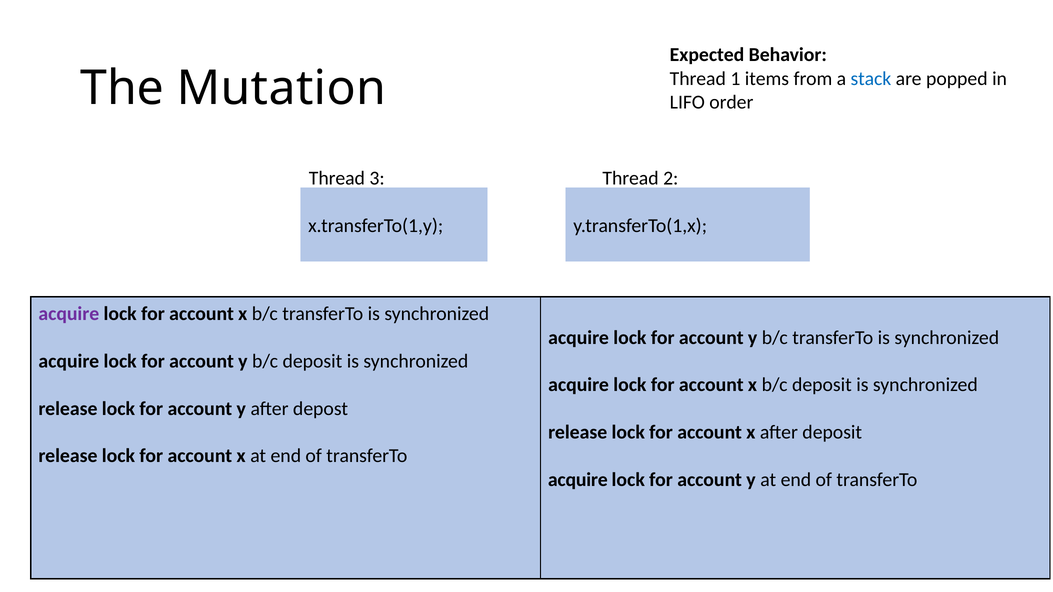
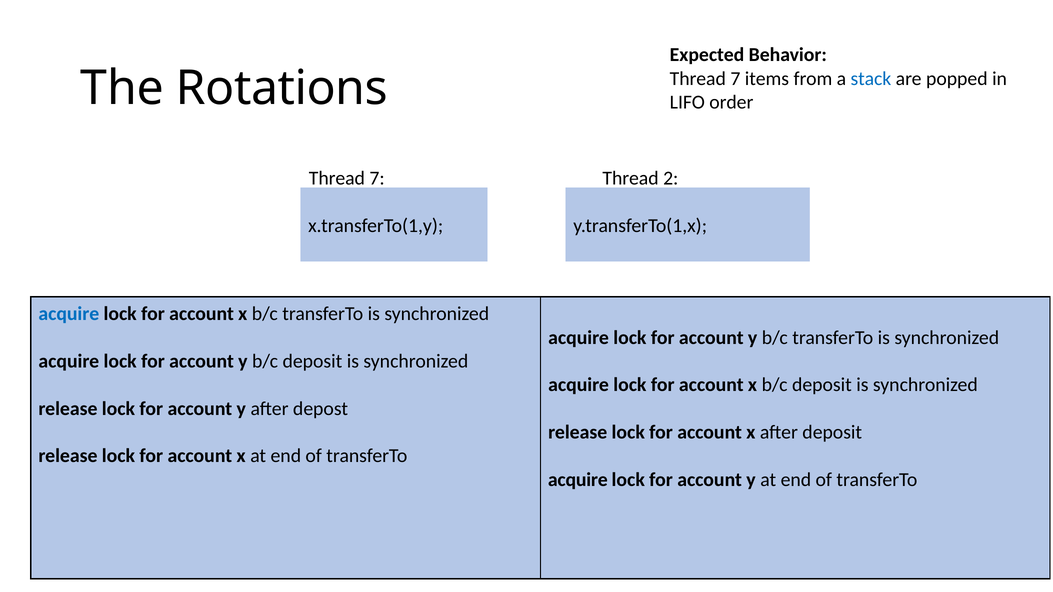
1 at (735, 79): 1 -> 7
Mutation: Mutation -> Rotations
3 at (377, 178): 3 -> 7
acquire at (69, 314) colour: purple -> blue
